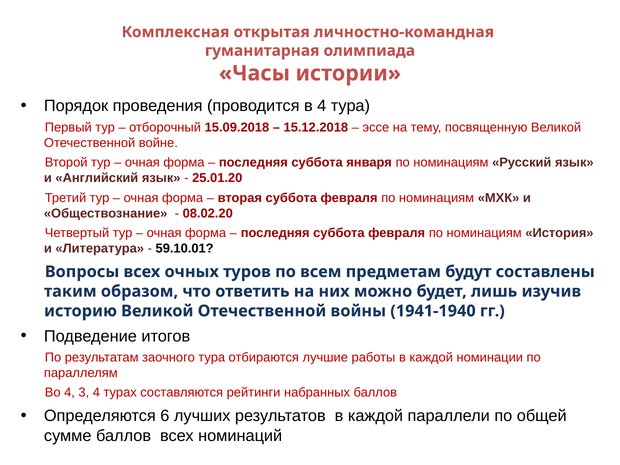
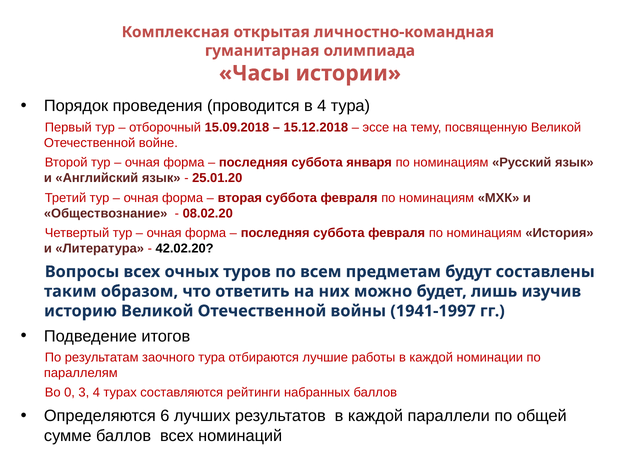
59.10.01: 59.10.01 -> 42.02.20
1941-1940: 1941-1940 -> 1941-1997
Во 4: 4 -> 0
